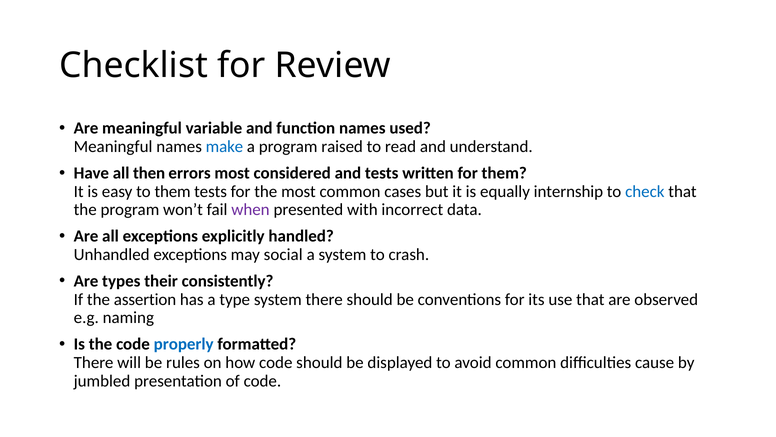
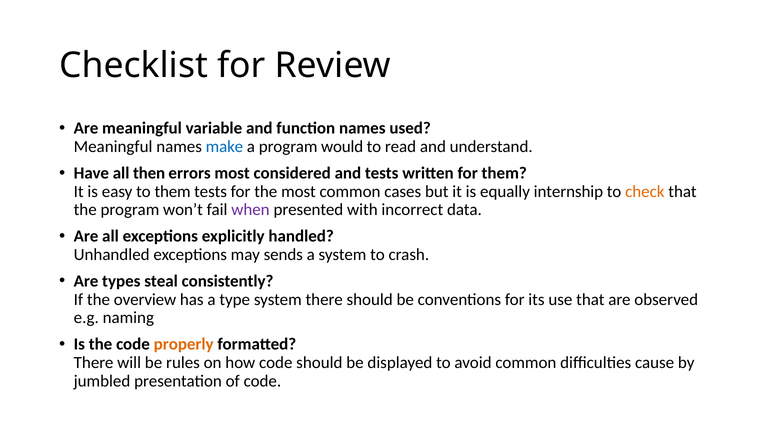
raised: raised -> would
check colour: blue -> orange
social: social -> sends
their: their -> steal
assertion: assertion -> overview
properly colour: blue -> orange
